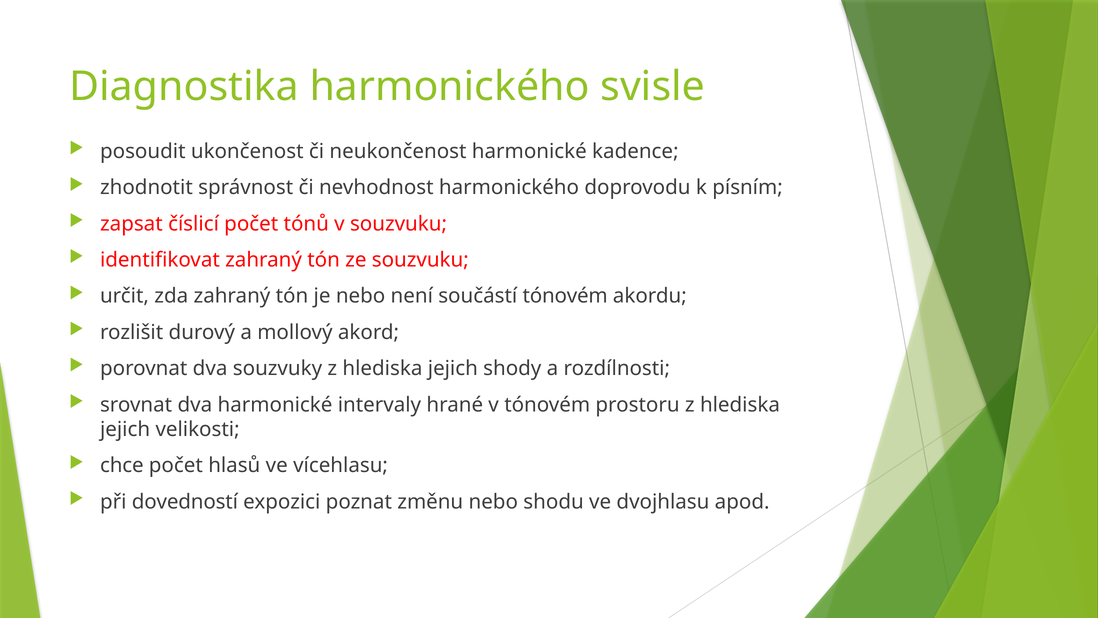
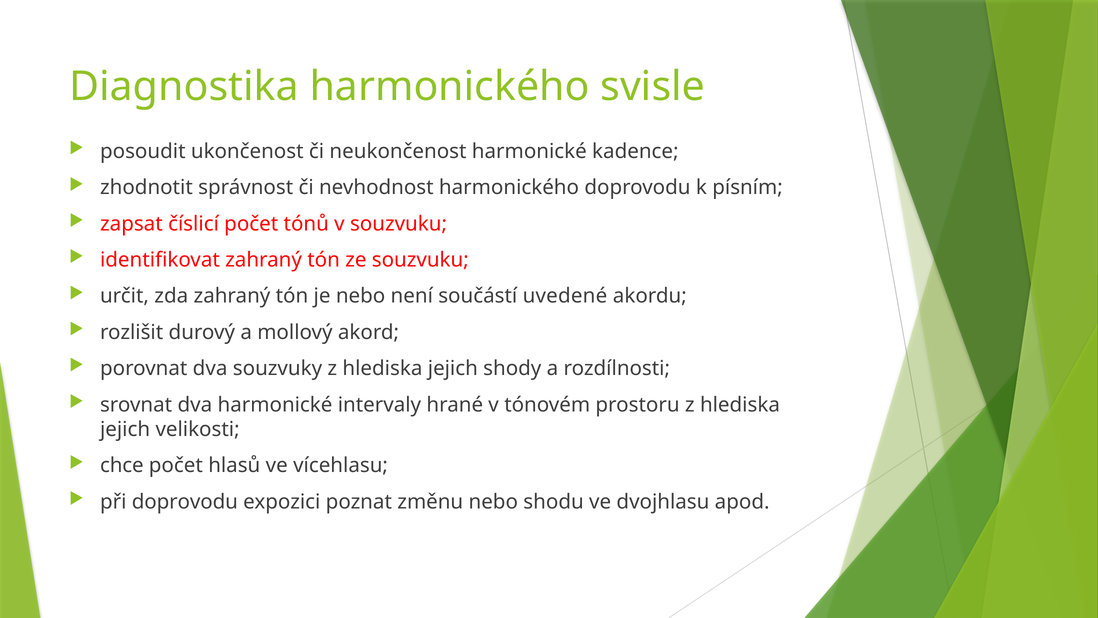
součástí tónovém: tónovém -> uvedené
při dovedností: dovedností -> doprovodu
